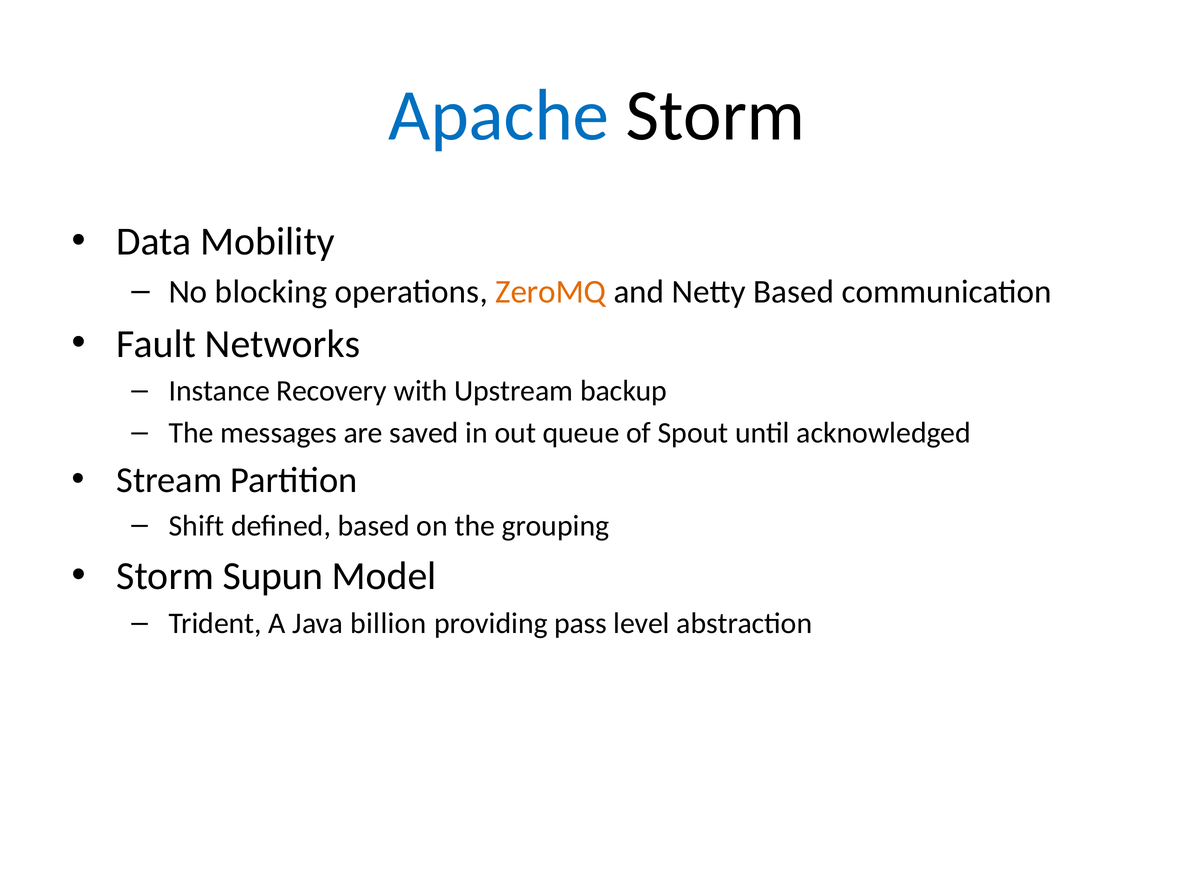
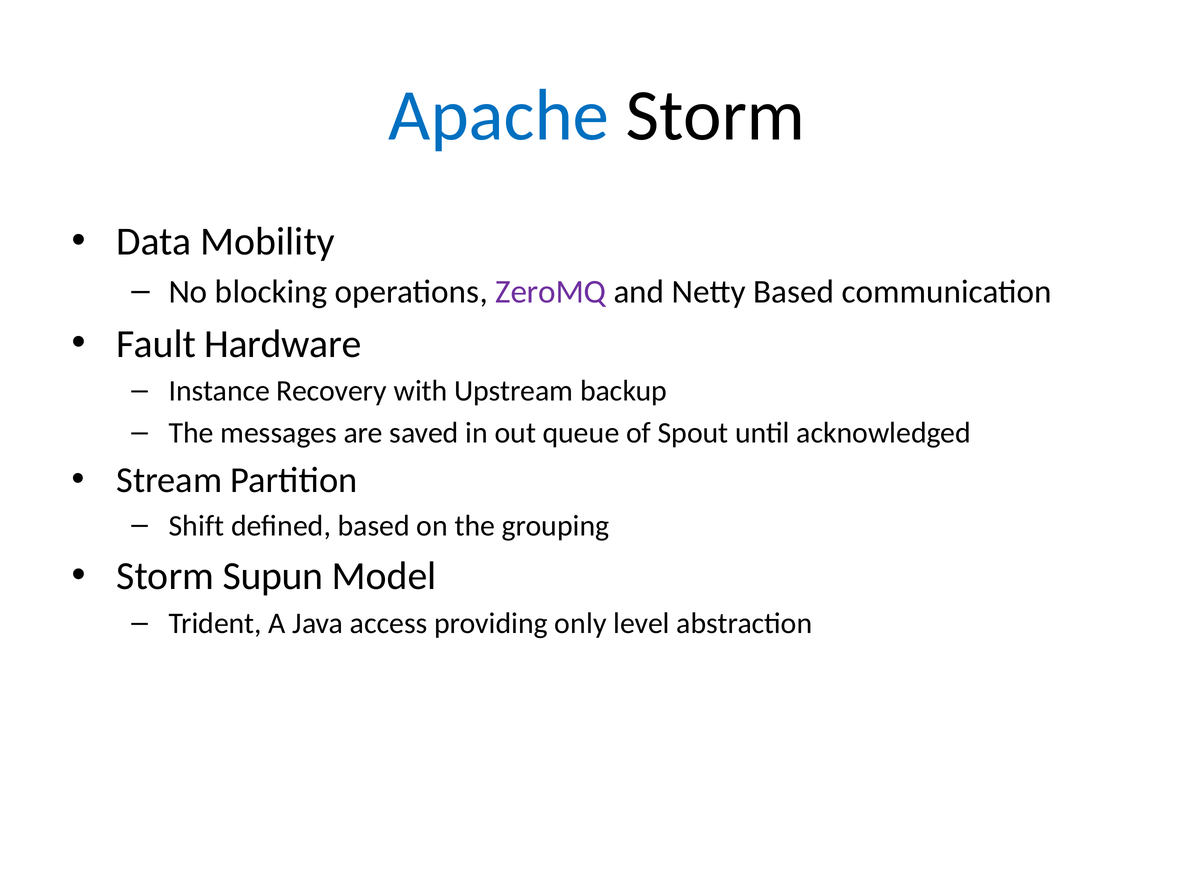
ZeroMQ colour: orange -> purple
Networks: Networks -> Hardware
billion: billion -> access
pass: pass -> only
